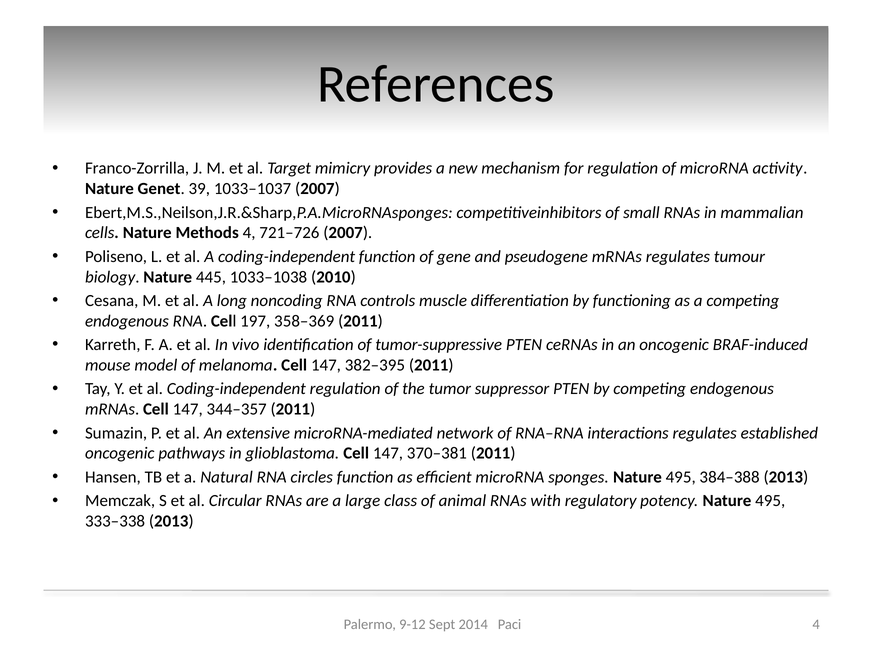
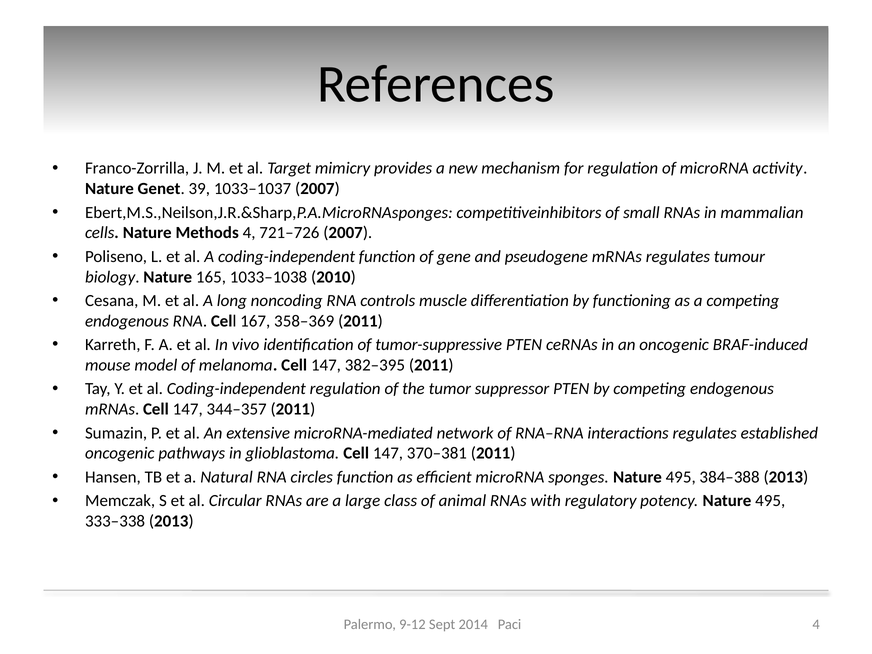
445: 445 -> 165
197: 197 -> 167
